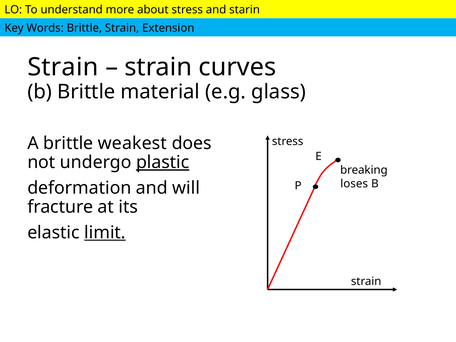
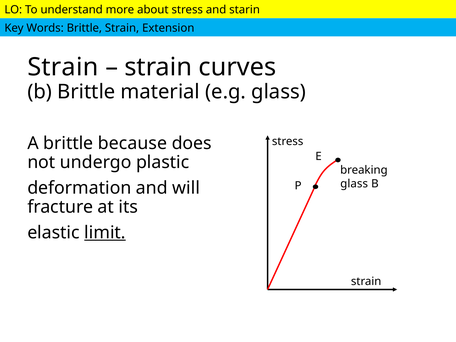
weakest: weakest -> because
plastic underline: present -> none
loses at (354, 184): loses -> glass
